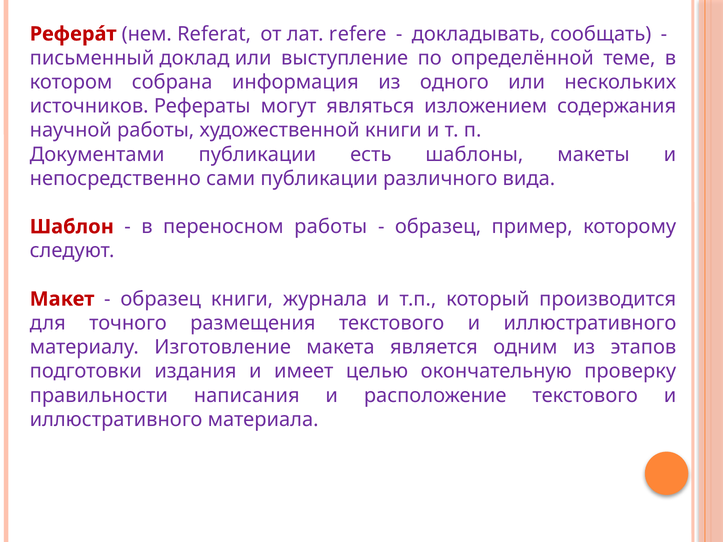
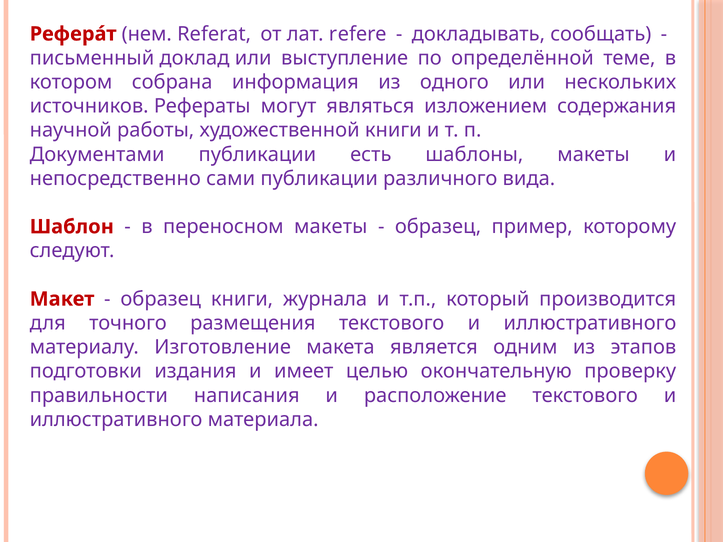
переносном работы: работы -> макеты
